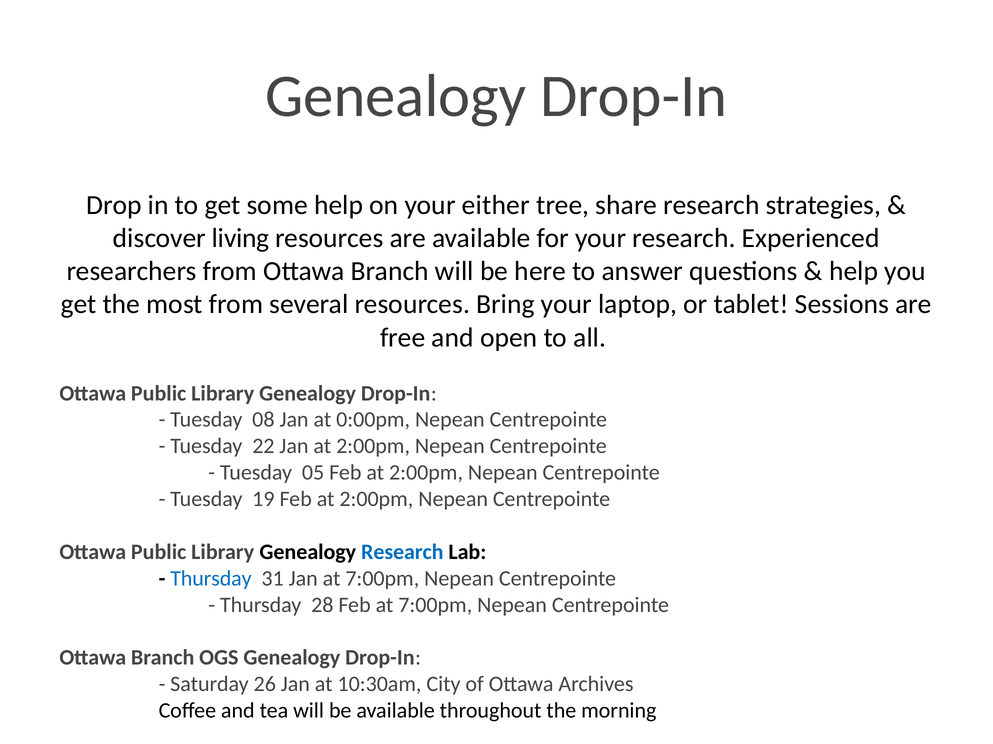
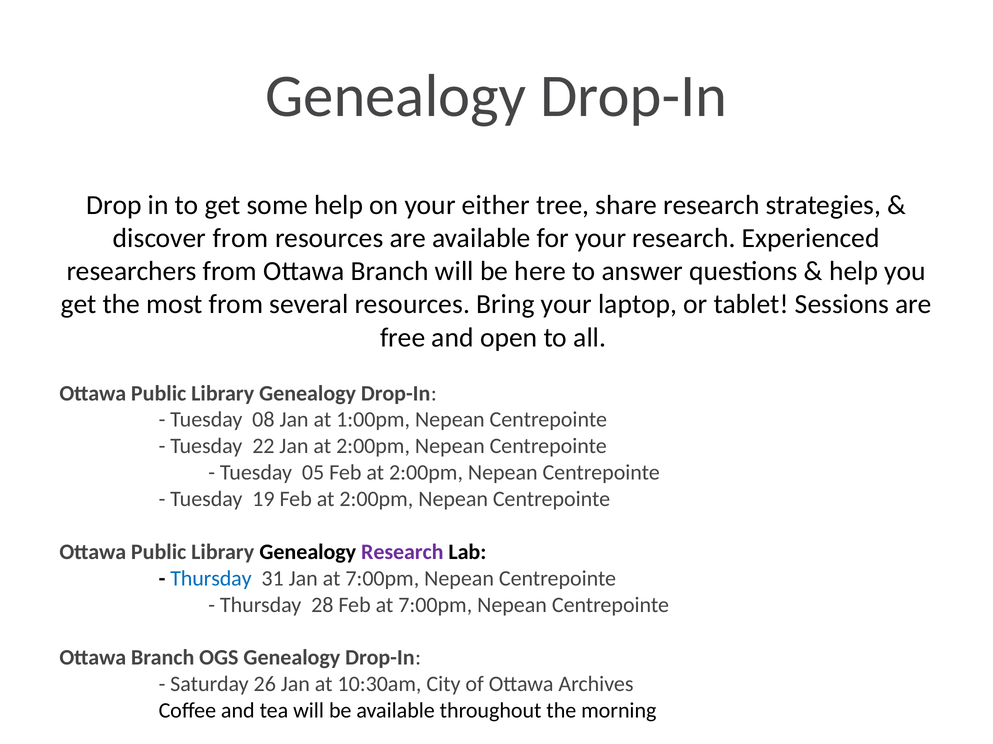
discover living: living -> from
0:00pm: 0:00pm -> 1:00pm
Research at (402, 552) colour: blue -> purple
